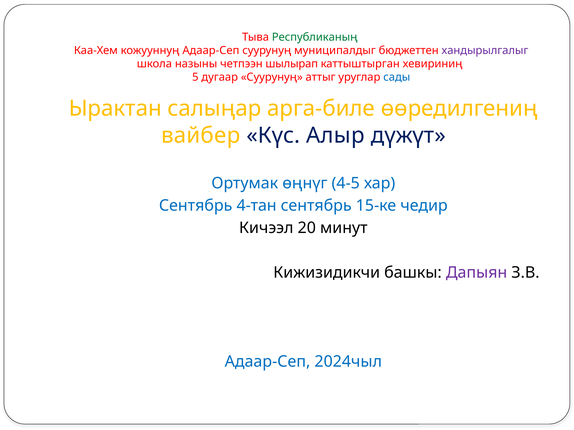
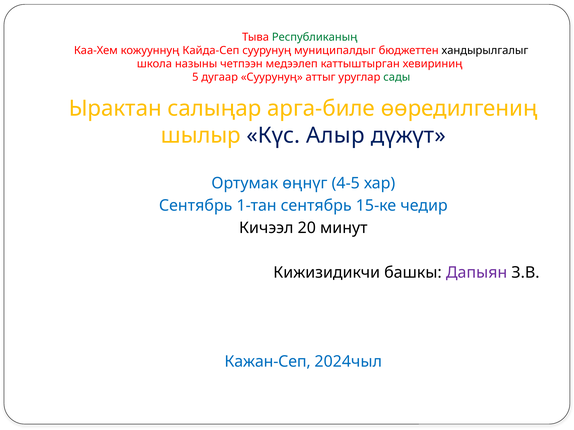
кожууннуң Адаар-Сеп: Адаар-Сеп -> Кайда-Сеп
хандырылгалыг colour: purple -> black
шылырап: шылырап -> медээлеп
сады colour: blue -> green
вайбер: вайбер -> шылыр
4-тан: 4-тан -> 1-тан
Адаар-Сеп at (267, 362): Адаар-Сеп -> Кажан-Сеп
